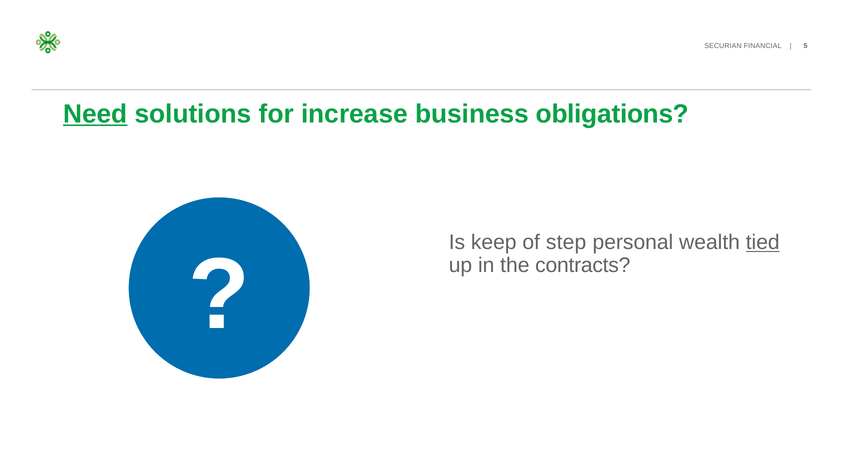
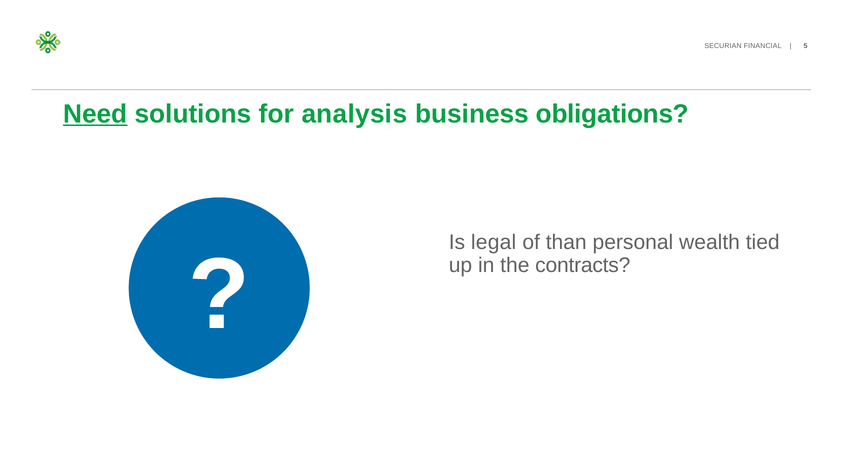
increase: increase -> analysis
keep: keep -> legal
step: step -> than
tied underline: present -> none
